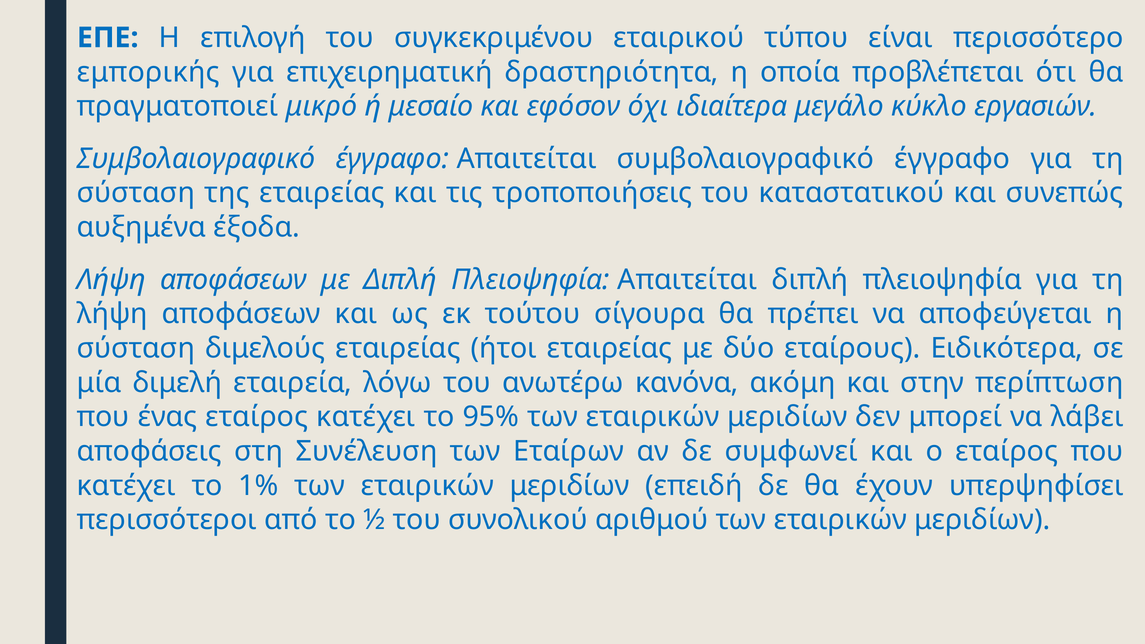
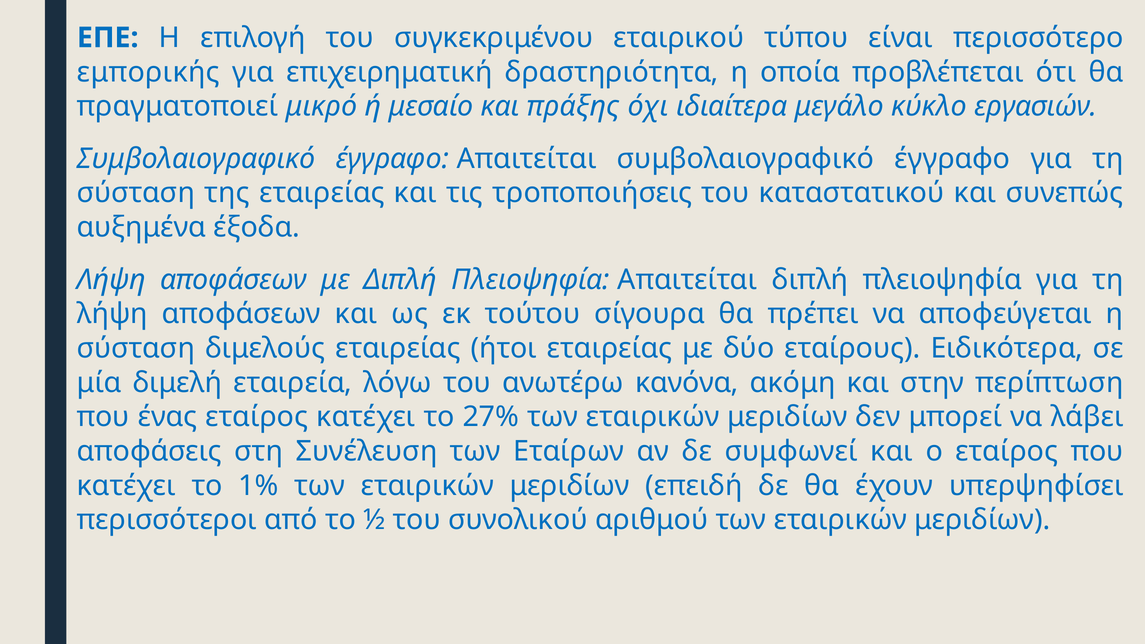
εφόσον: εφόσον -> πράξης
95%: 95% -> 27%
